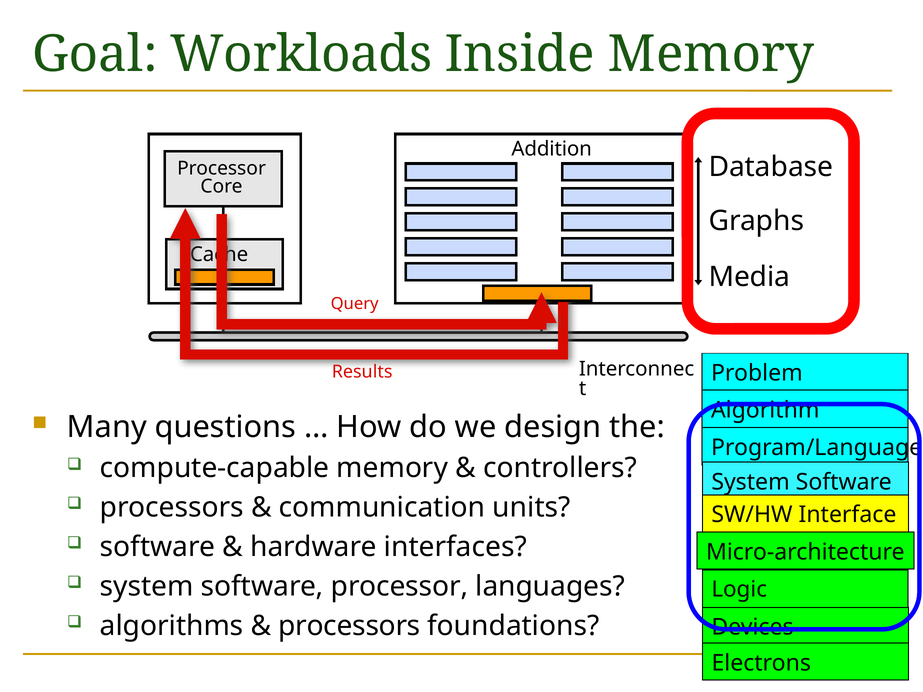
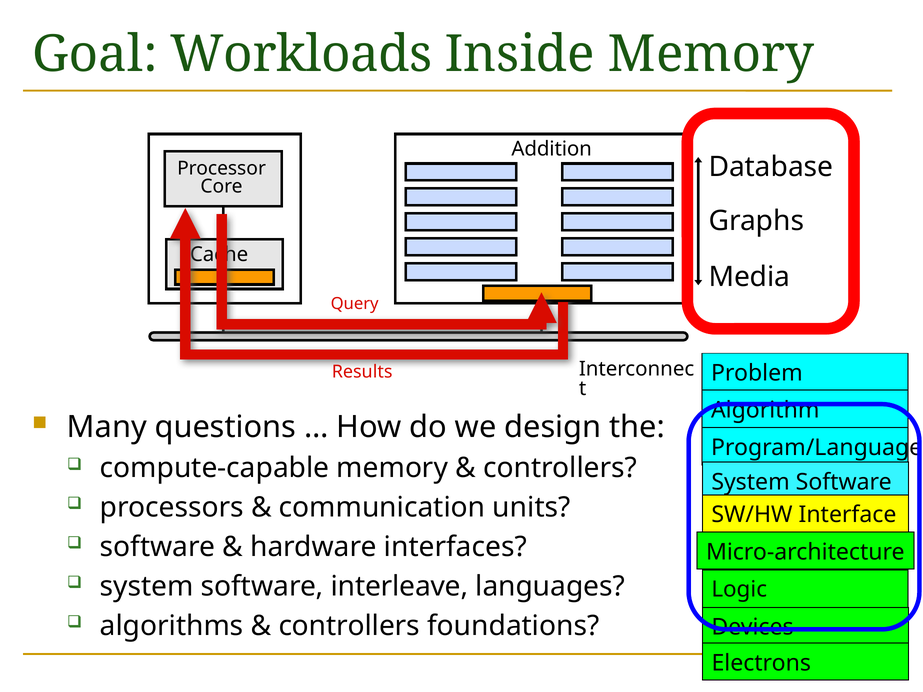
software processor: processor -> interleave
processors at (349, 626): processors -> controllers
